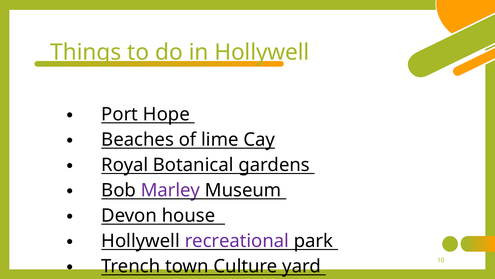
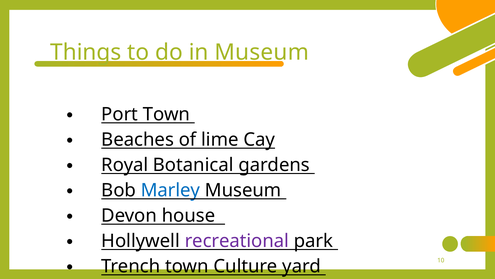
in Hollywell: Hollywell -> Museum
Port Hope: Hope -> Town
Marley colour: purple -> blue
